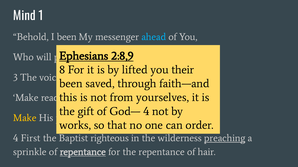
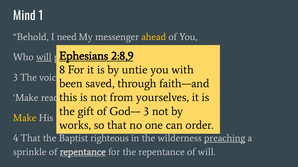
I been: been -> need
ahead colour: light blue -> yellow
will at (44, 57) underline: none -> present
lifted: lifted -> untie
their: their -> with
God— 4: 4 -> 3
4 First: First -> That
of hair: hair -> will
